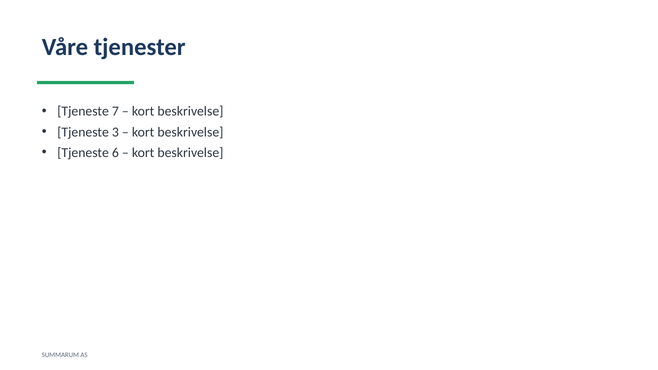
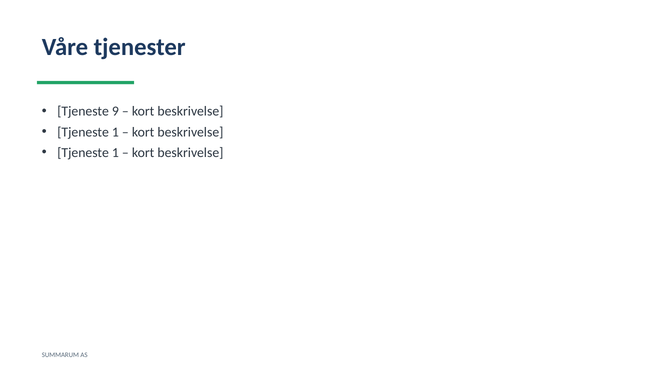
7: 7 -> 9
3 at (115, 132): 3 -> 1
6 at (115, 153): 6 -> 1
